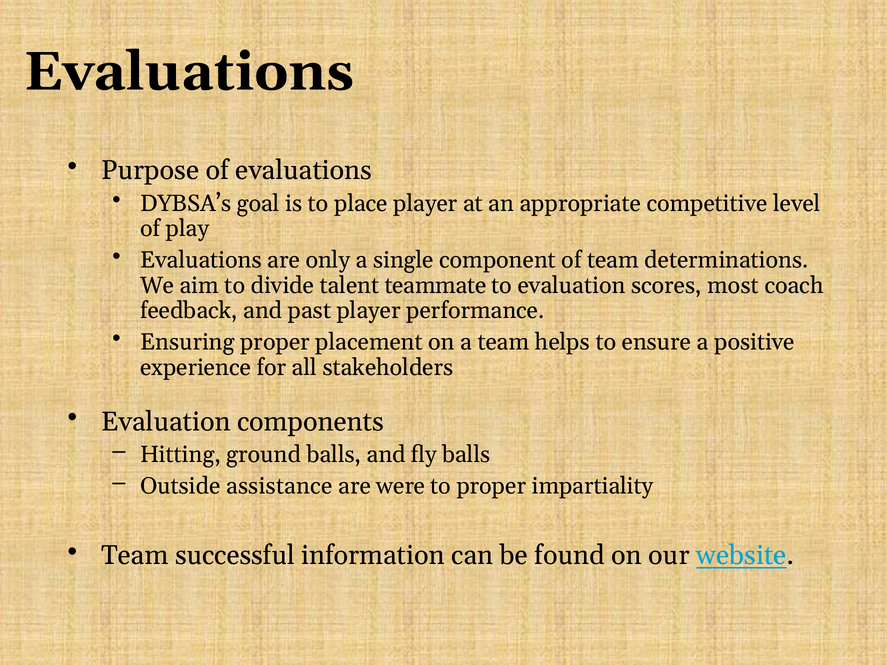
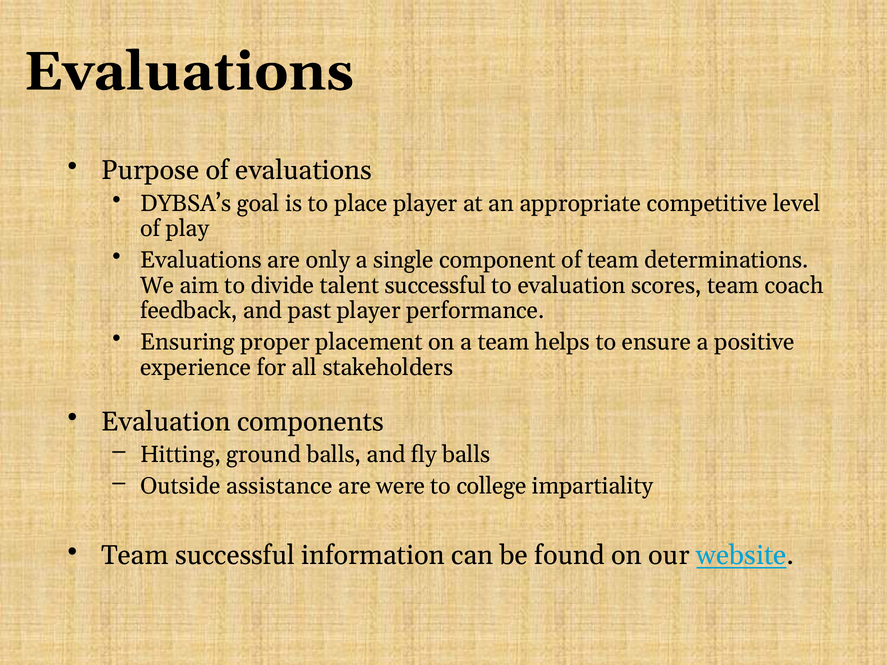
talent teammate: teammate -> successful
scores most: most -> team
to proper: proper -> college
